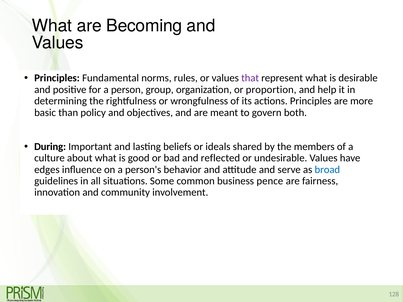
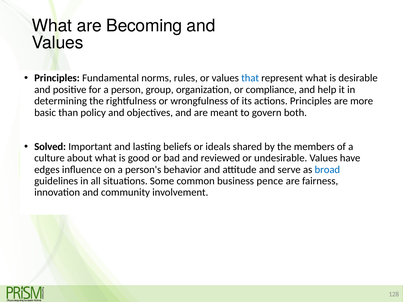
that colour: purple -> blue
proportion: proportion -> compliance
During: During -> Solved
reflected: reflected -> reviewed
